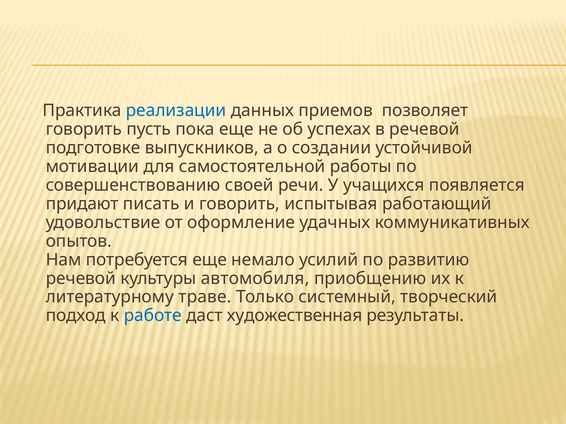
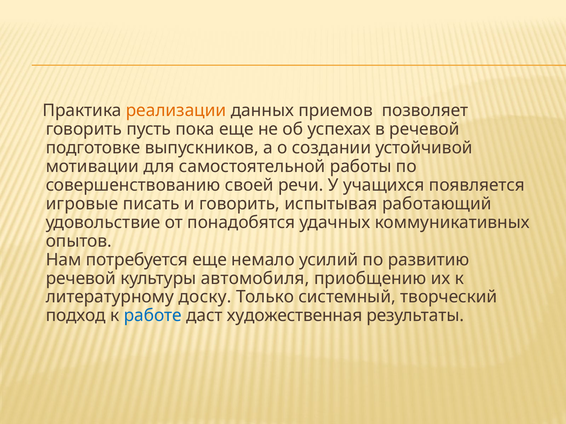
реализации colour: blue -> orange
придают: придают -> игровые
оформление: оформление -> понадобятся
траве: траве -> доску
